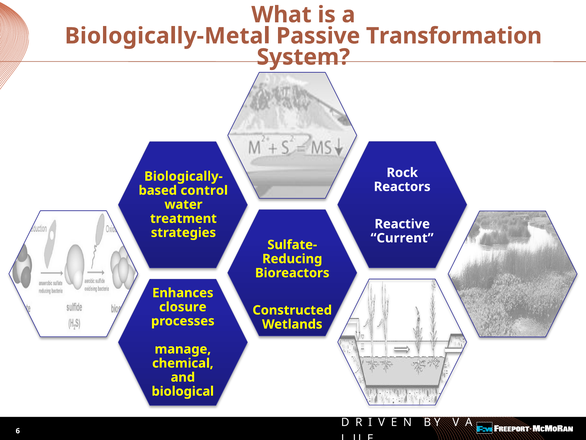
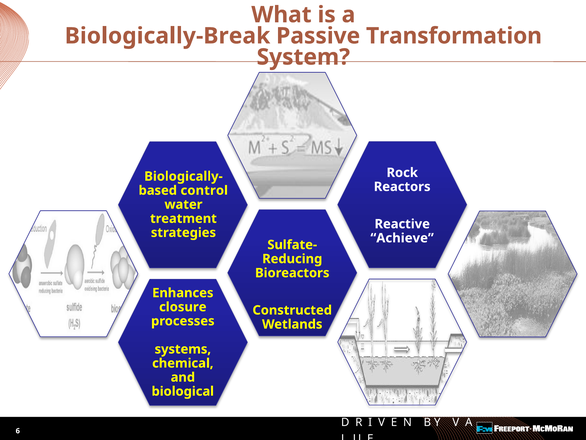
Biologically-Metal: Biologically-Metal -> Biologically-Break
Current: Current -> Achieve
manage: manage -> systems
